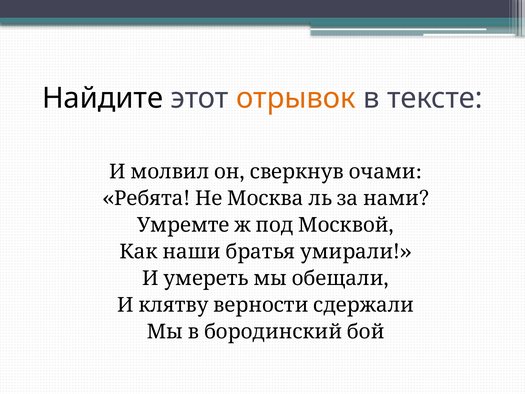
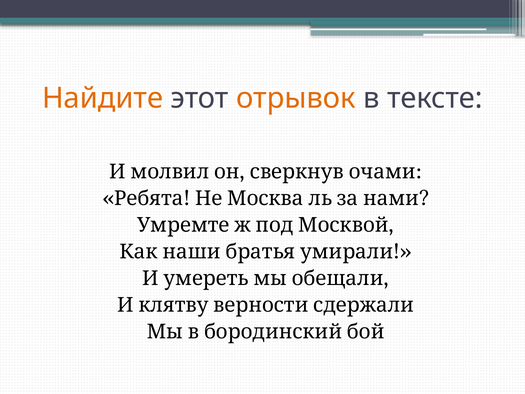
Найдите colour: black -> orange
